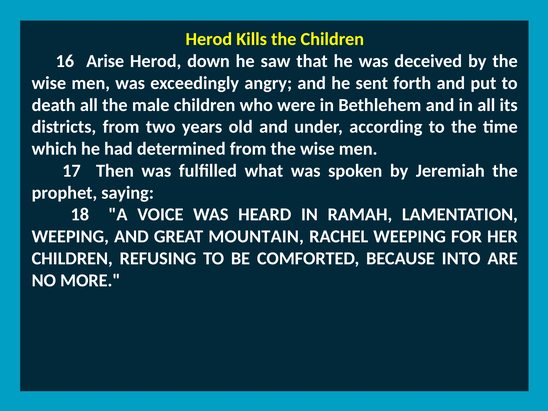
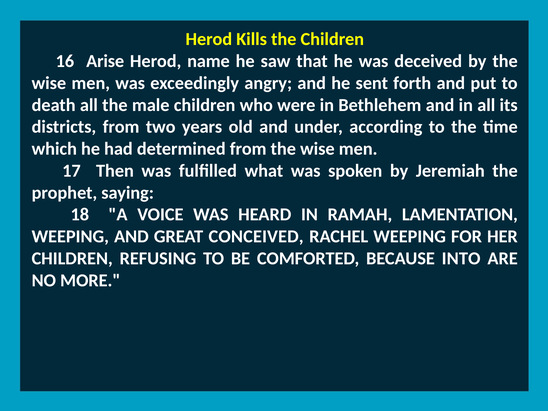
down: down -> name
MOUNTAIN: MOUNTAIN -> CONCEIVED
